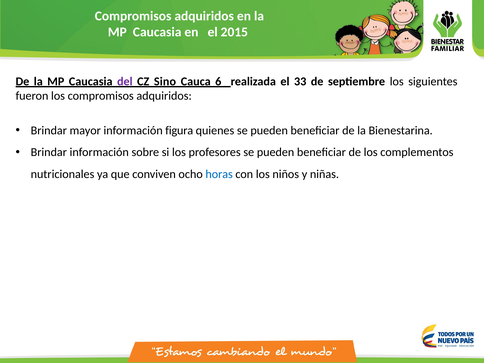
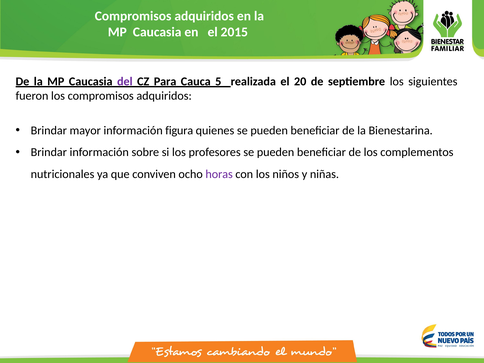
Sino: Sino -> Para
6: 6 -> 5
33: 33 -> 20
horas colour: blue -> purple
